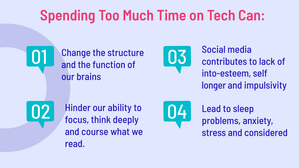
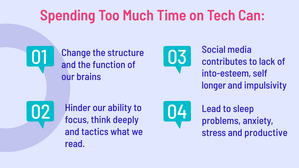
course: course -> tactics
considered: considered -> productive
